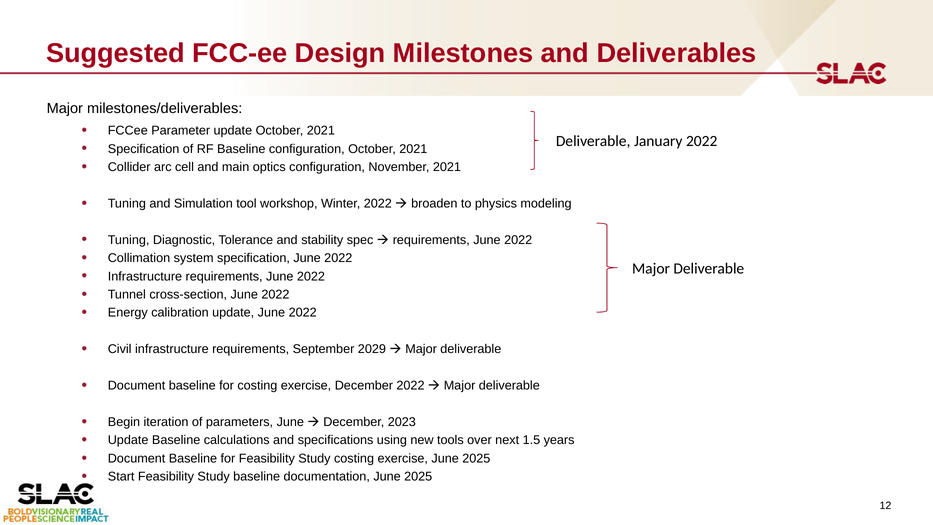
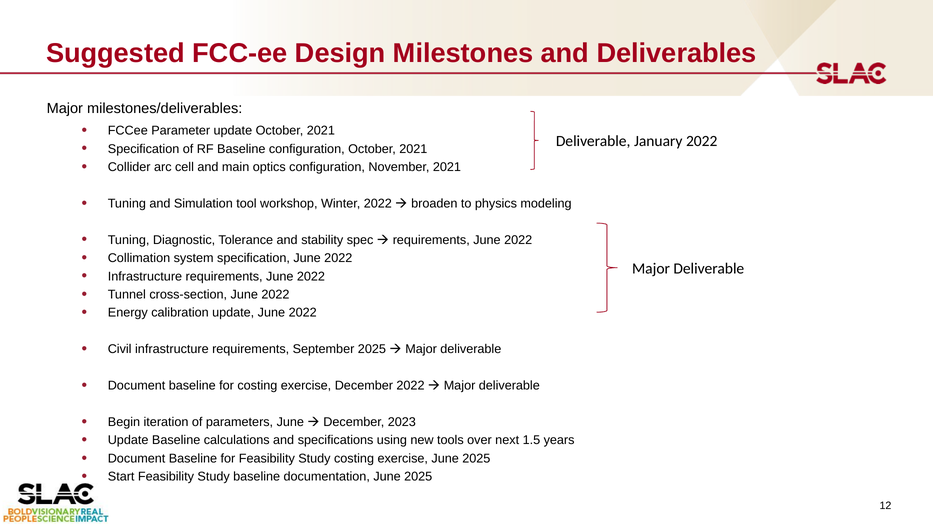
September 2029: 2029 -> 2025
